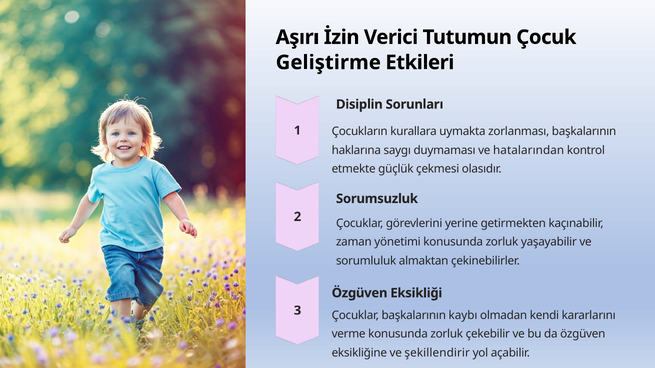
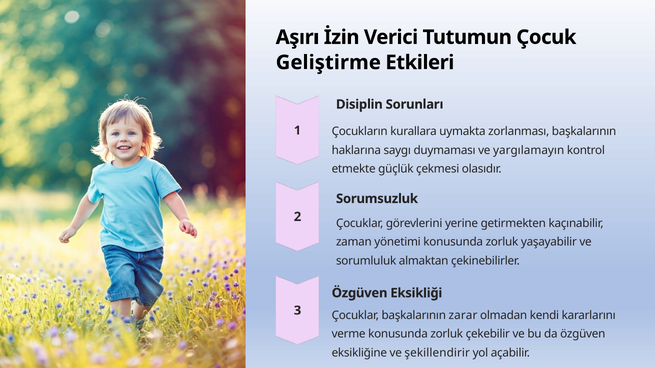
hatalarından: hatalarından -> yargılamayın
kaybı: kaybı -> zarar
